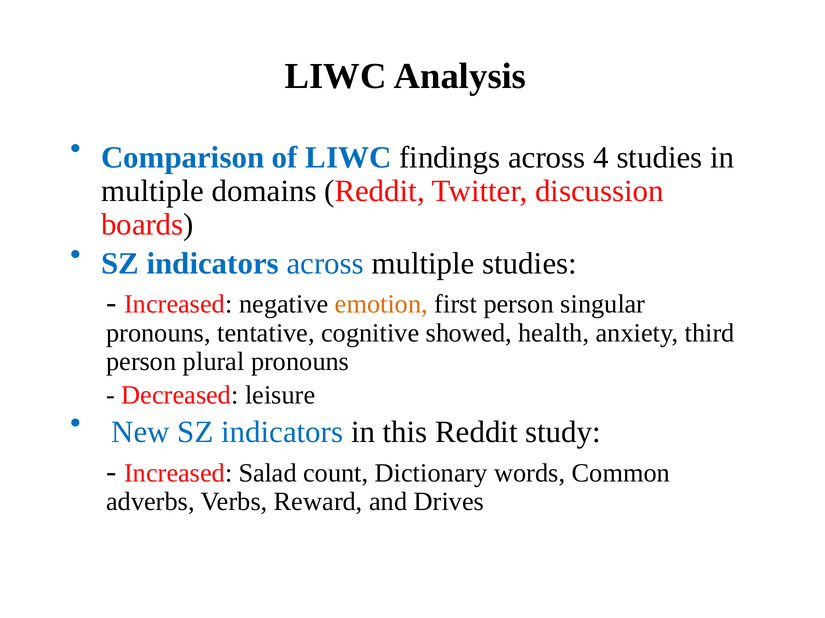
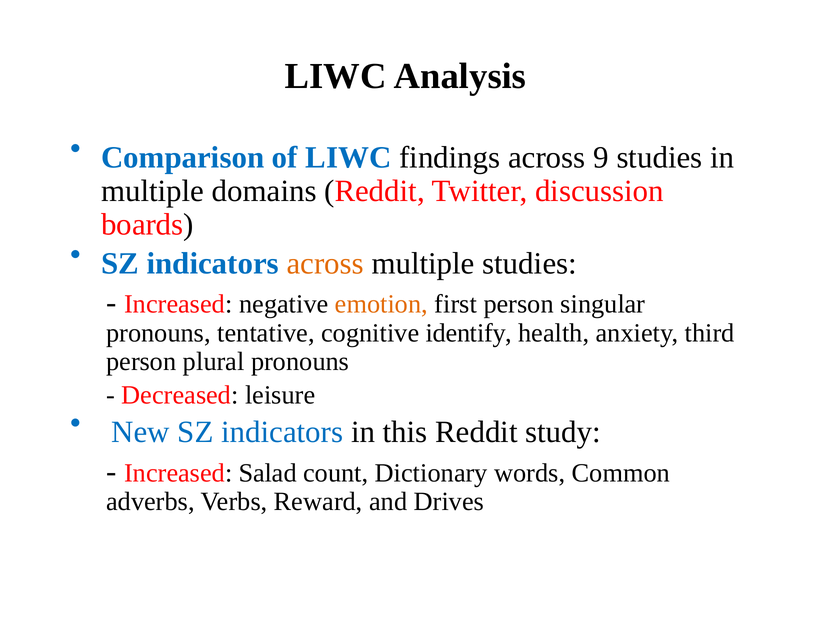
4: 4 -> 9
across at (325, 264) colour: blue -> orange
showed: showed -> identify
